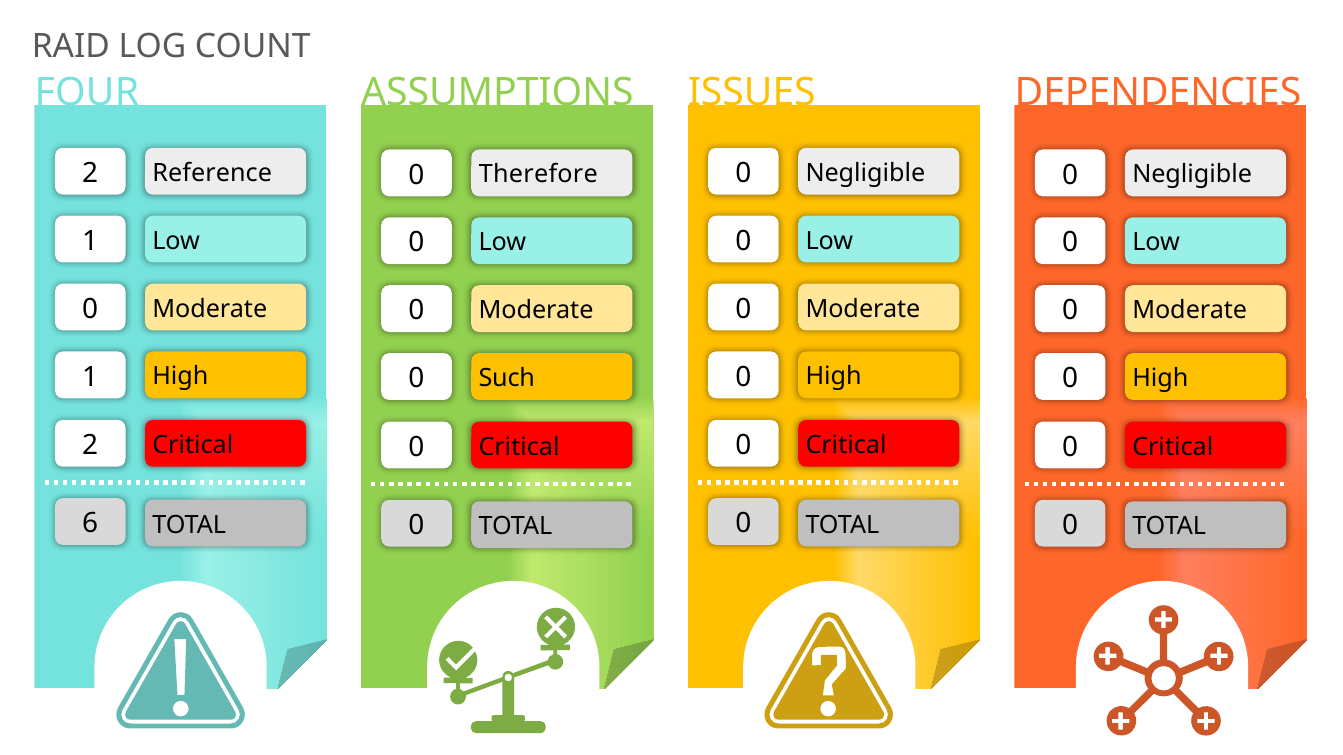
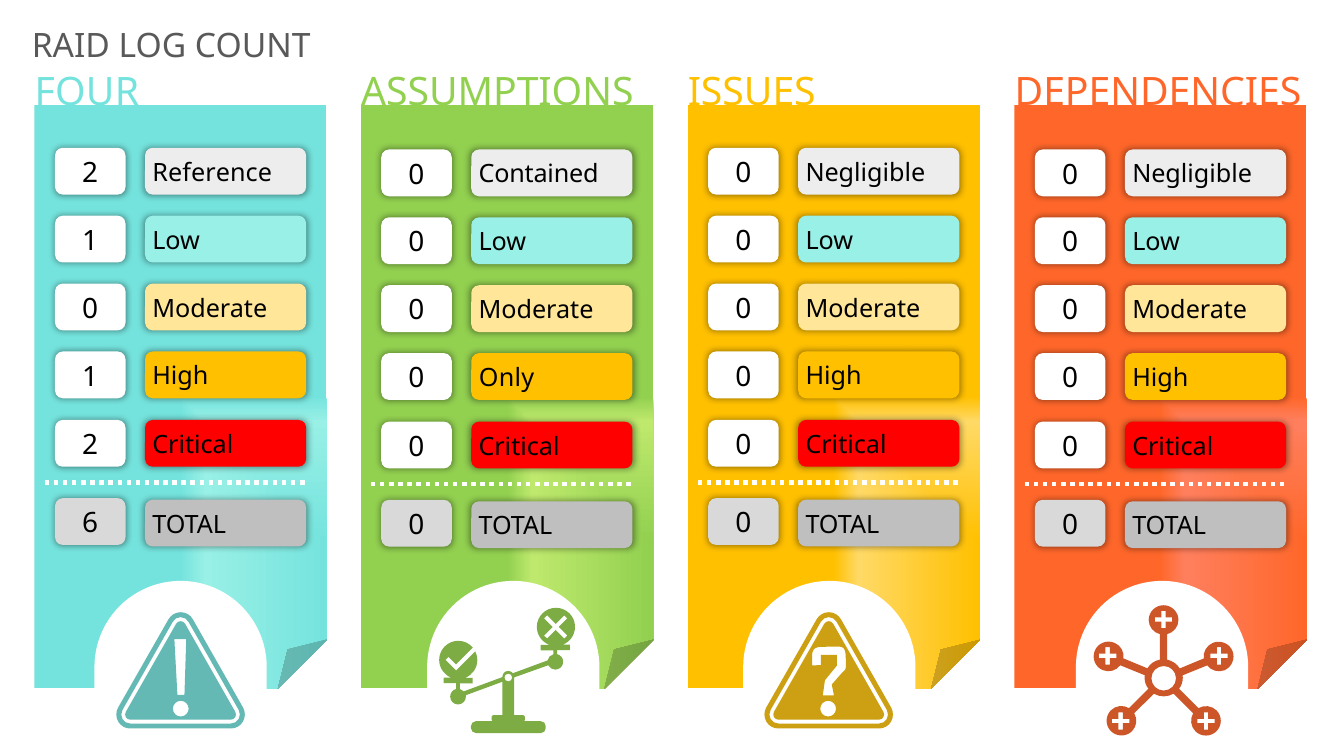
Therefore: Therefore -> Contained
Such: Such -> Only
